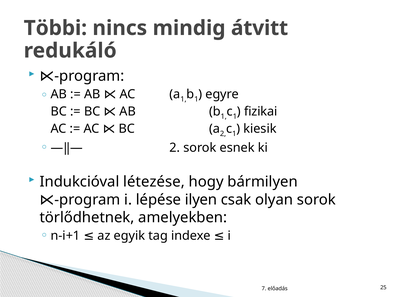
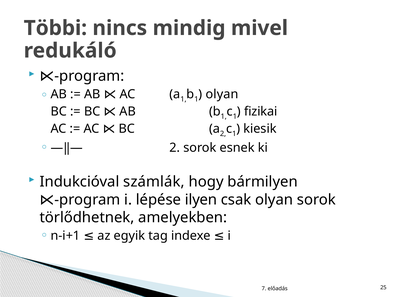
átvitt: átvitt -> mivel
egyre at (222, 94): egyre -> olyan
létezése: létezése -> számlák
